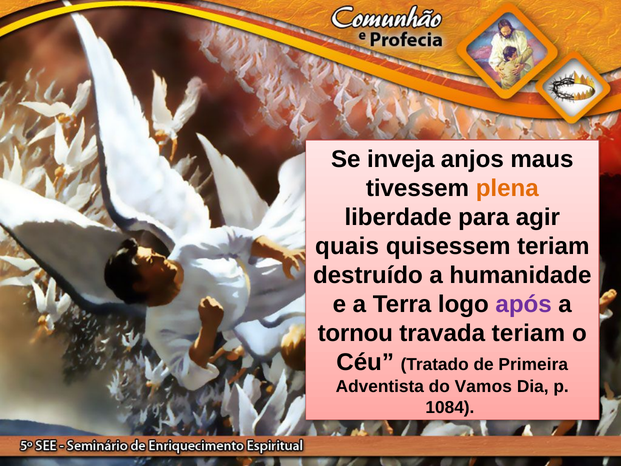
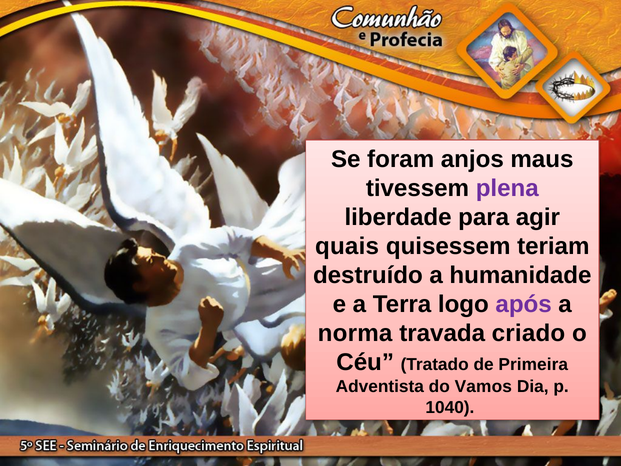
inveja: inveja -> foram
plena colour: orange -> purple
tornou: tornou -> norma
travada teriam: teriam -> criado
1084: 1084 -> 1040
